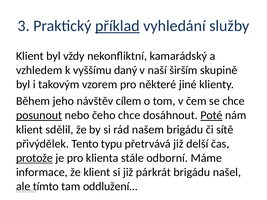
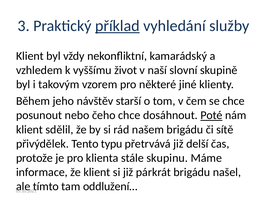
daný: daný -> život
širším: širším -> slovní
cílem: cílem -> starší
posunout underline: present -> none
protože underline: present -> none
odborní: odborní -> skupinu
